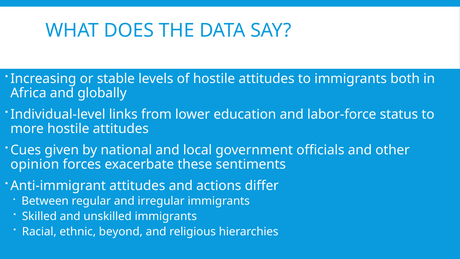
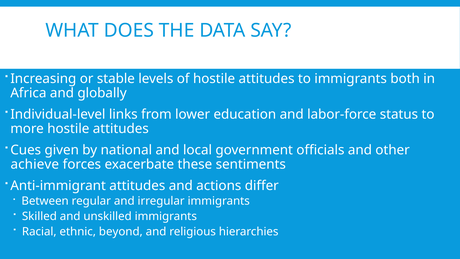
opinion: opinion -> achieve
